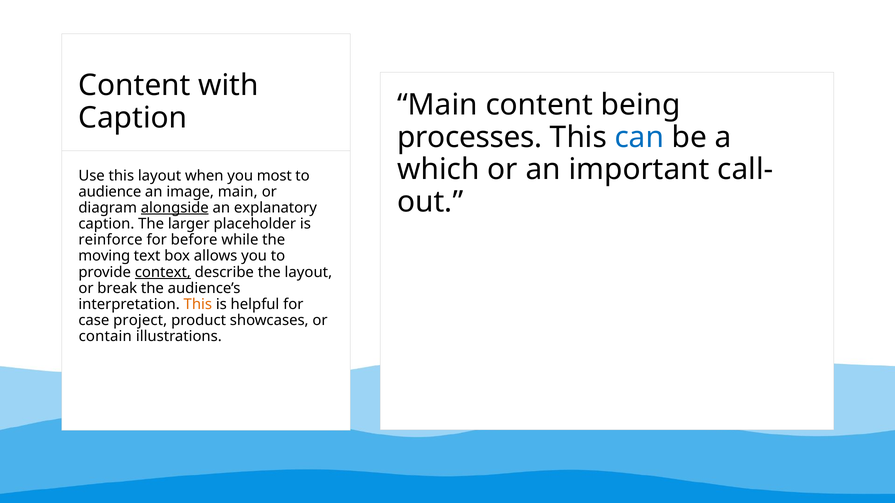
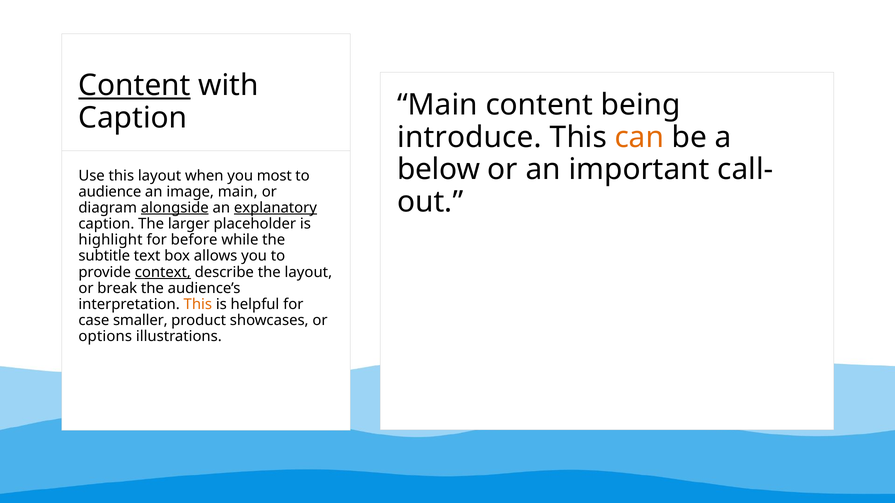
Content at (135, 86) underline: none -> present
processes: processes -> introduce
can colour: blue -> orange
which: which -> below
explanatory underline: none -> present
reinforce: reinforce -> highlight
moving: moving -> subtitle
project: project -> smaller
contain: contain -> options
